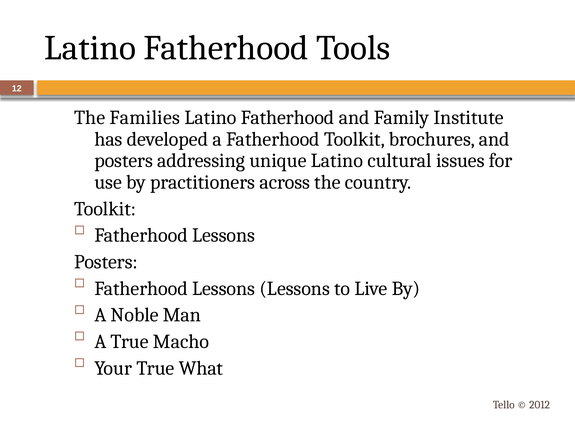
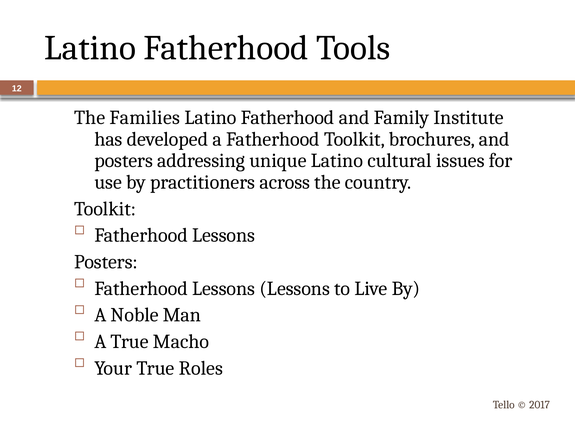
What: What -> Roles
2012: 2012 -> 2017
